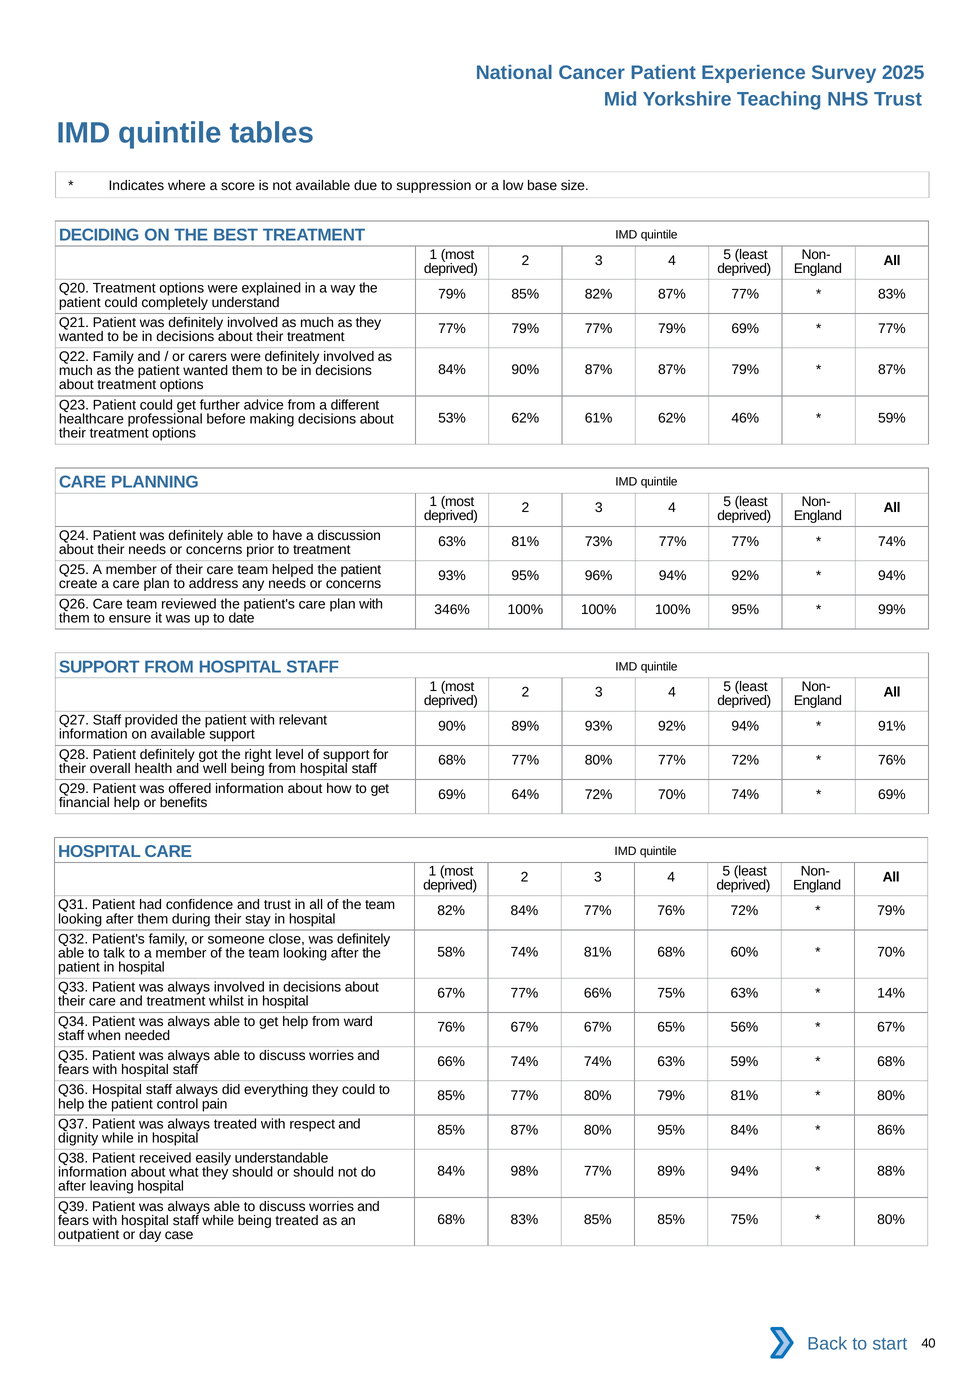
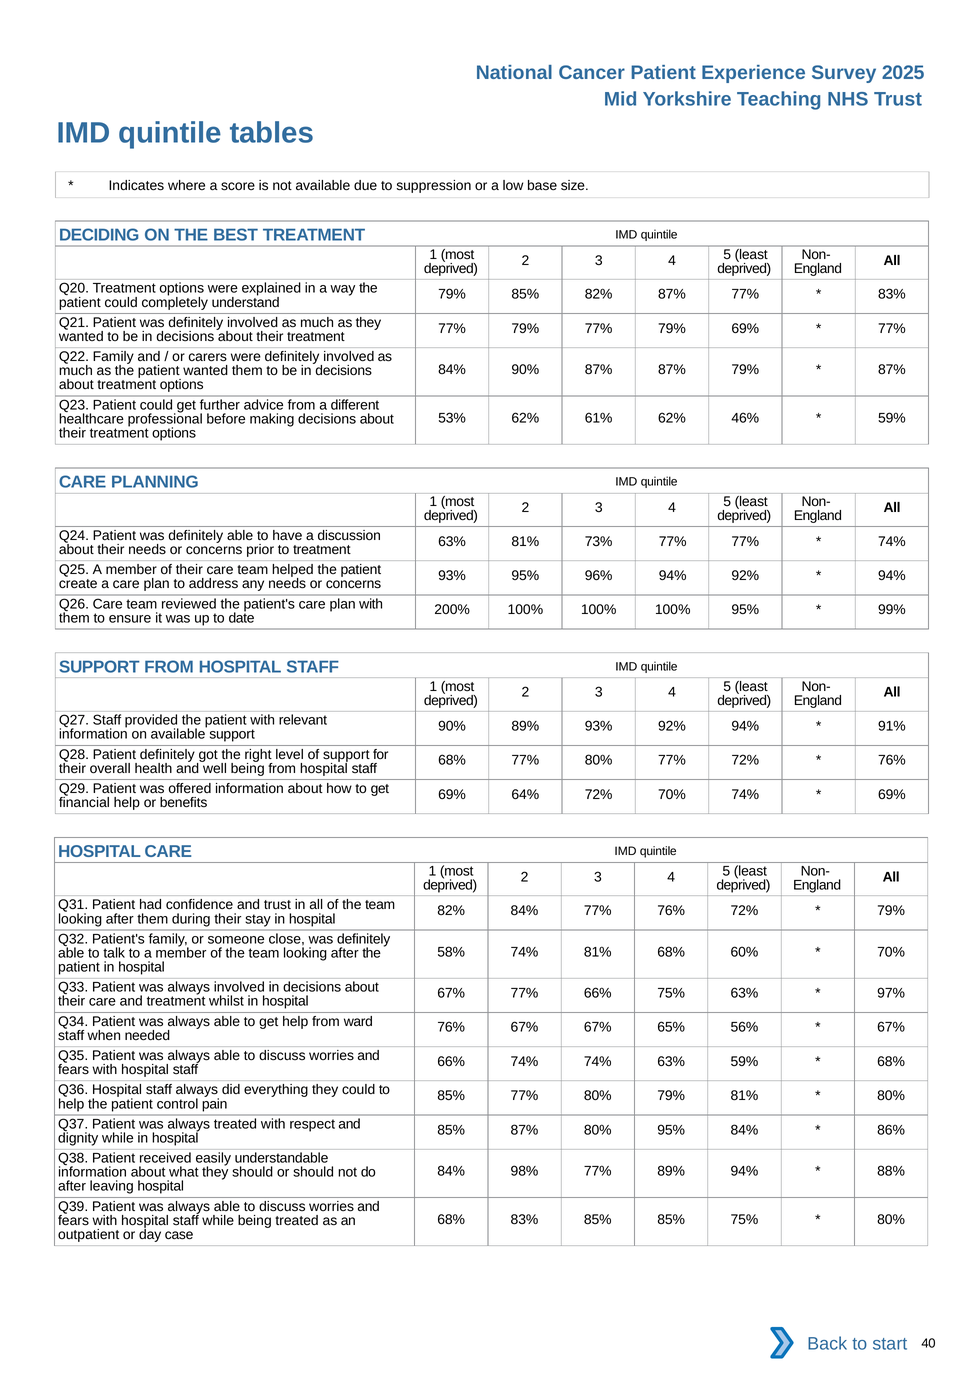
346%: 346% -> 200%
14%: 14% -> 97%
